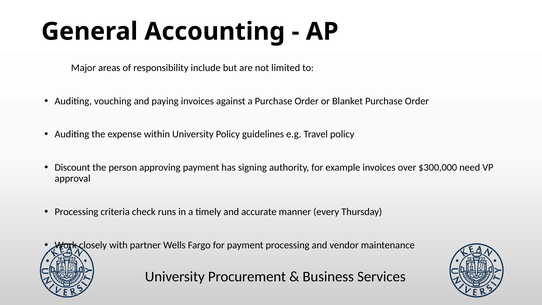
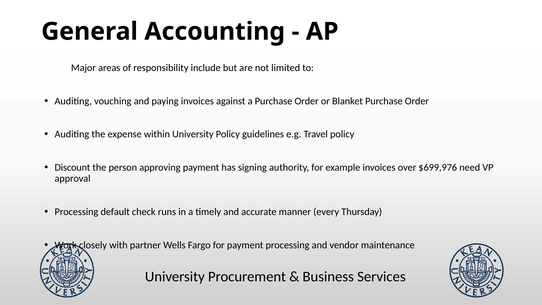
$300,000: $300,000 -> $699,976
criteria: criteria -> default
